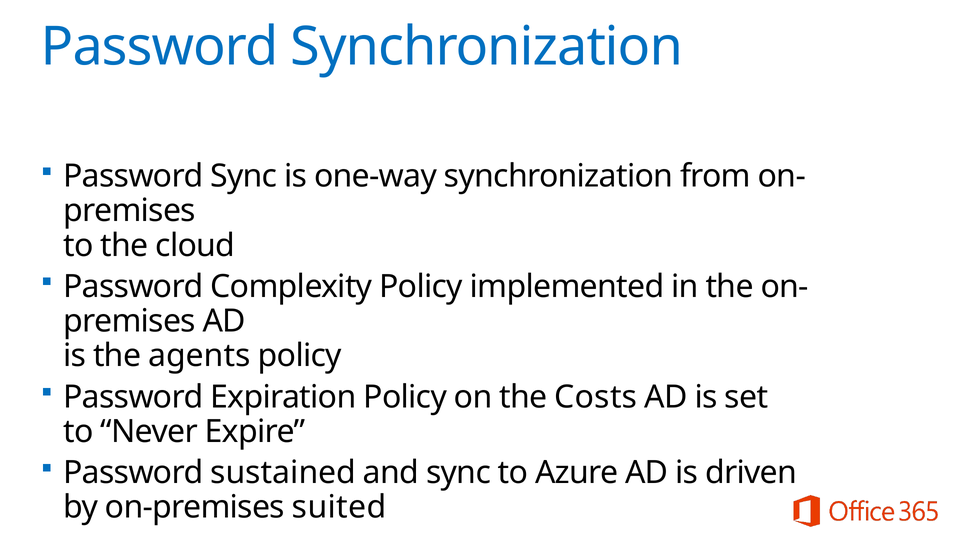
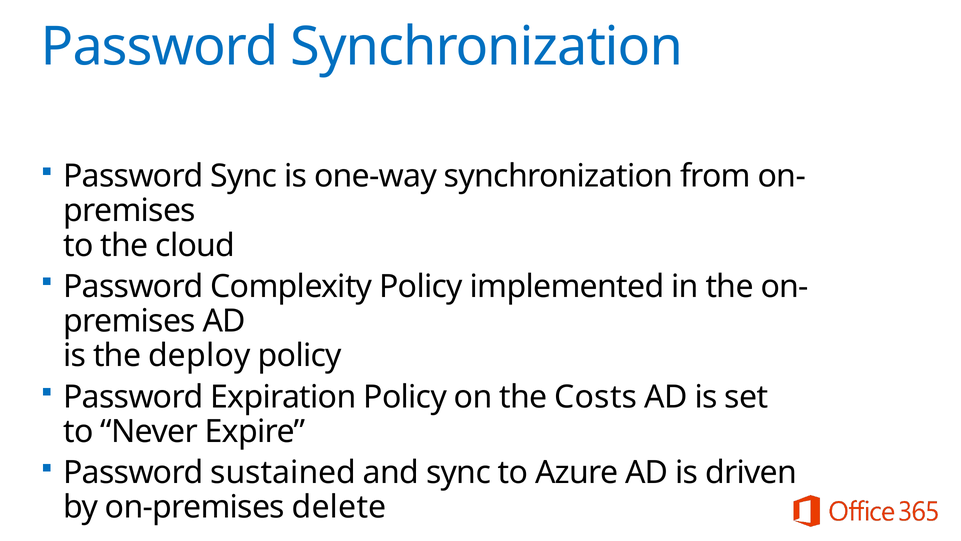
agents: agents -> deploy
suited: suited -> delete
